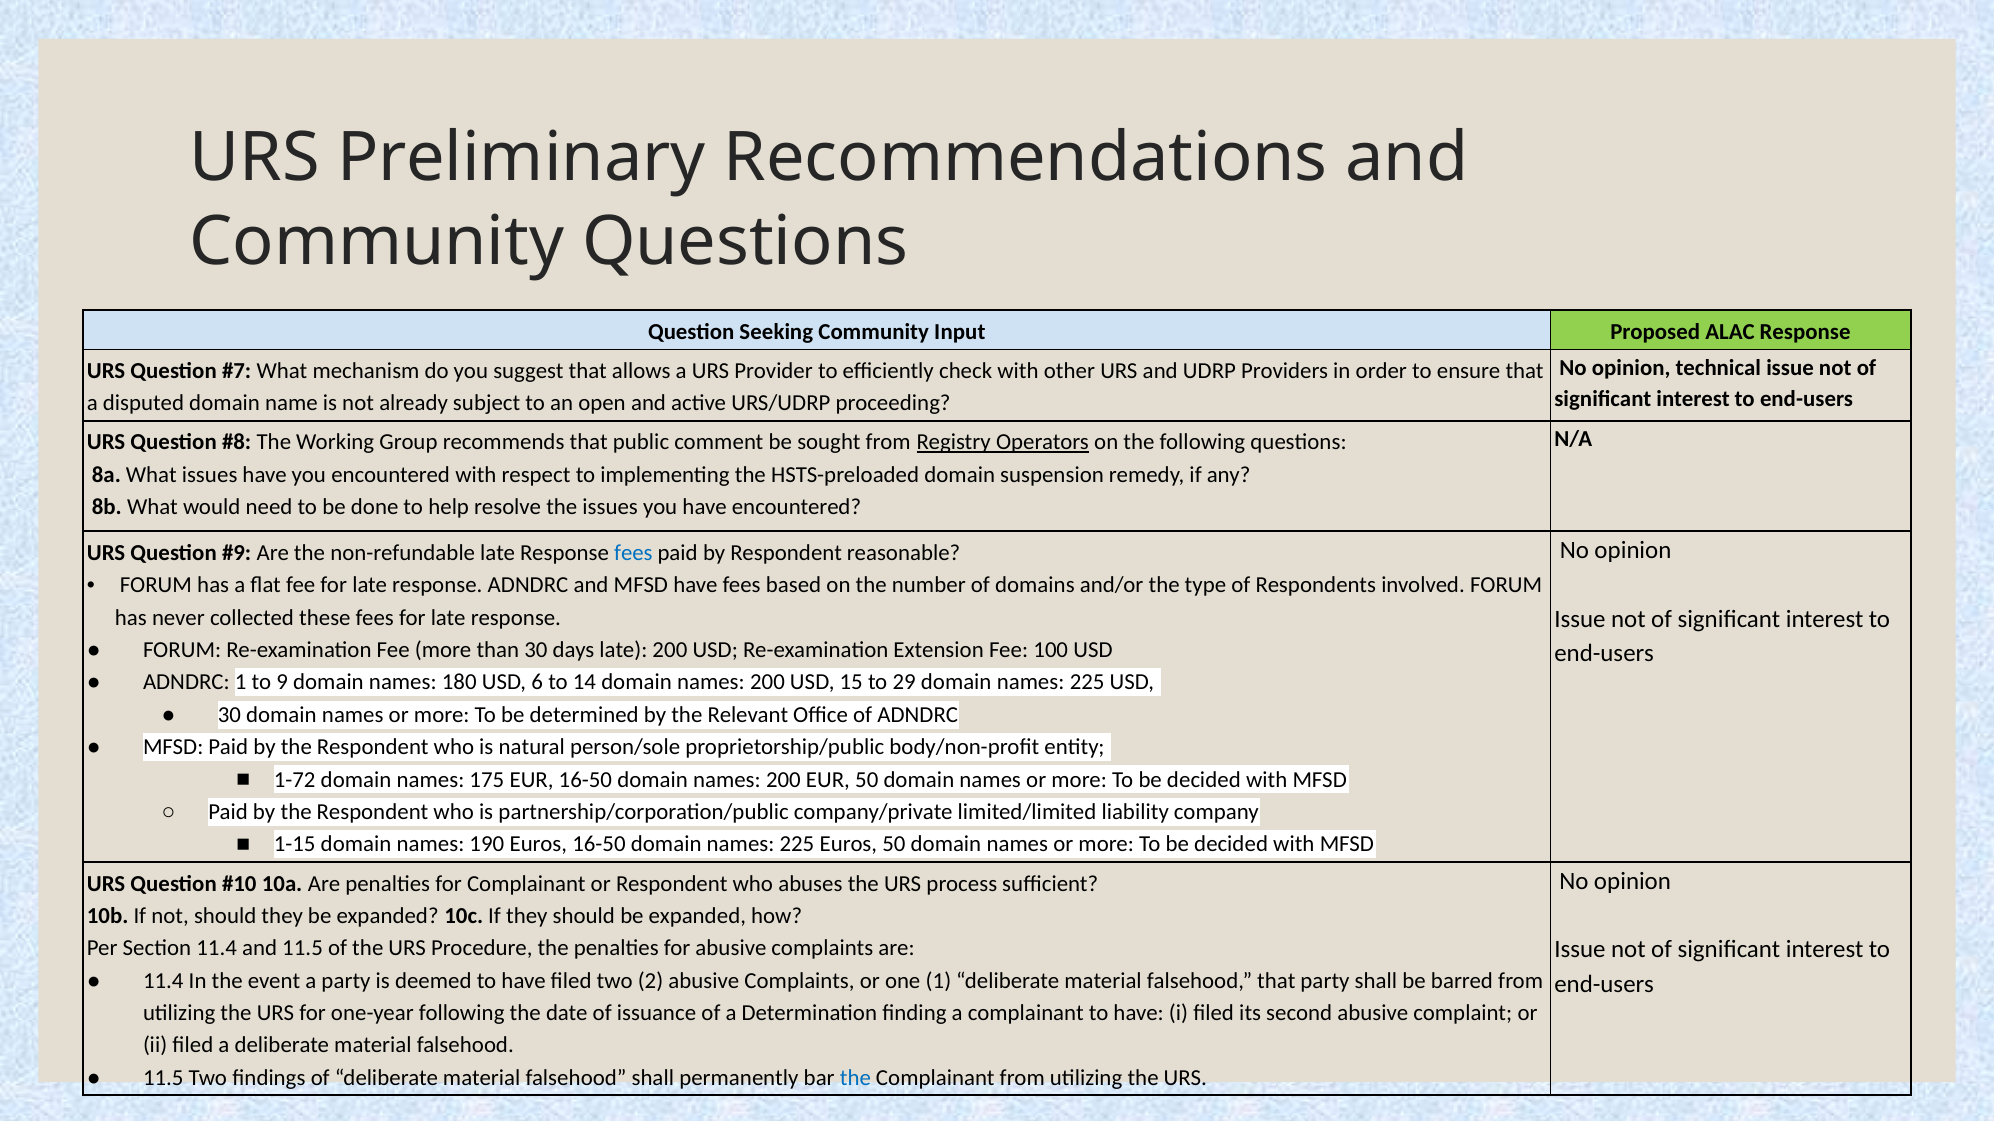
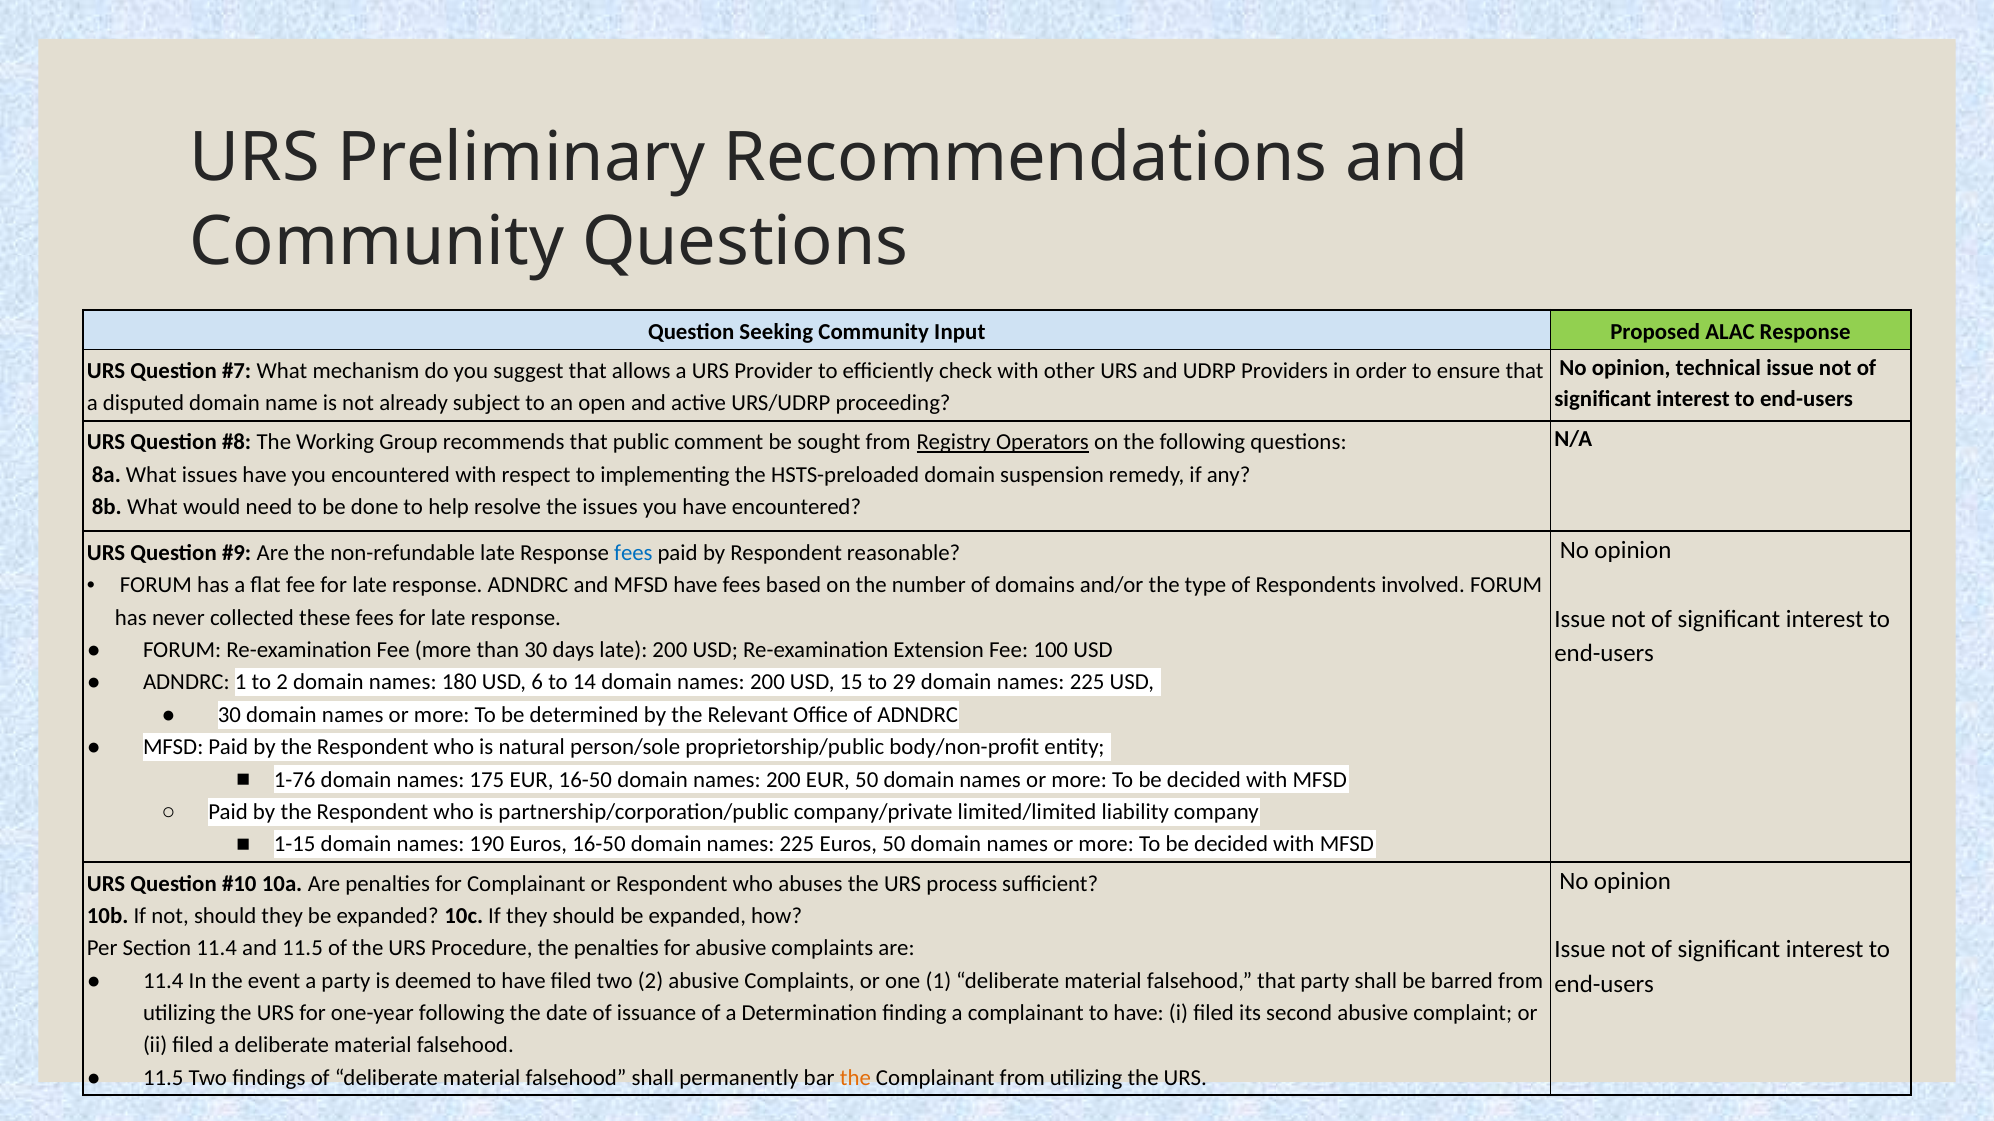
to 9: 9 -> 2
1-72: 1-72 -> 1-76
the at (855, 1078) colour: blue -> orange
